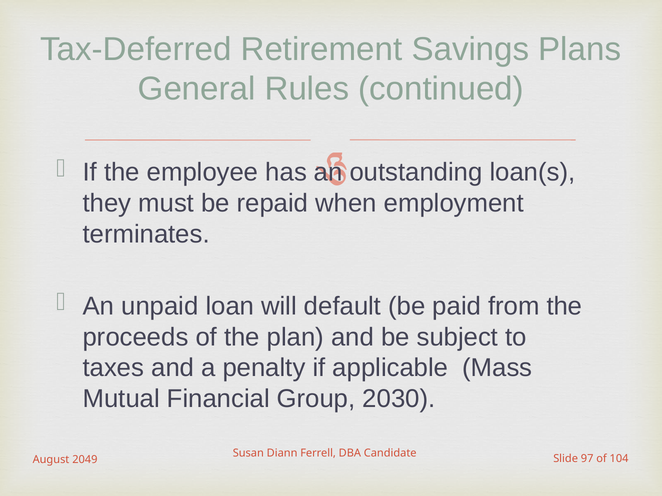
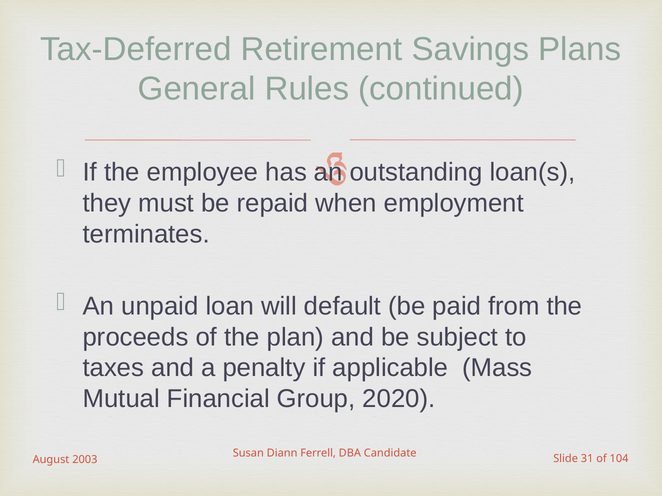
2030: 2030 -> 2020
97: 97 -> 31
2049: 2049 -> 2003
